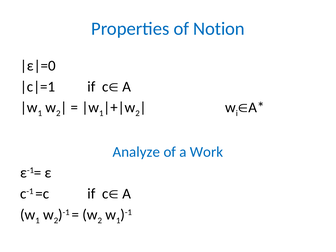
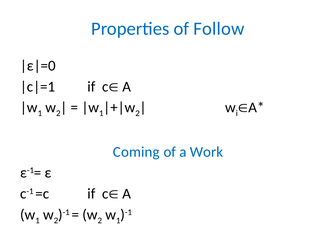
Notion: Notion -> Follow
Analyze: Analyze -> Coming
